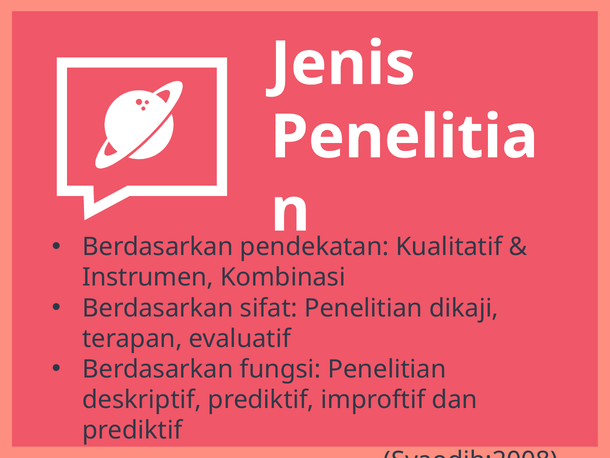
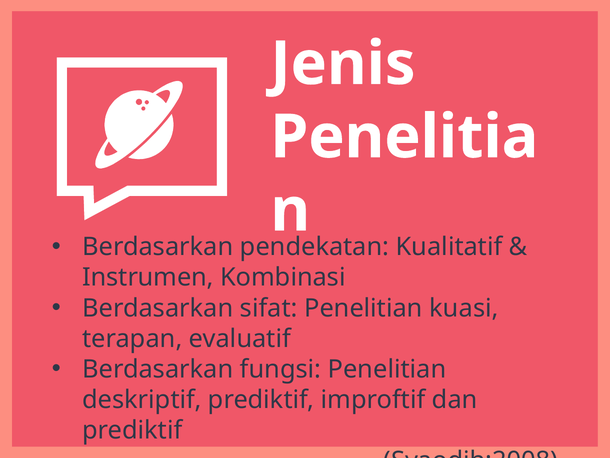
dikaji: dikaji -> kuasi
